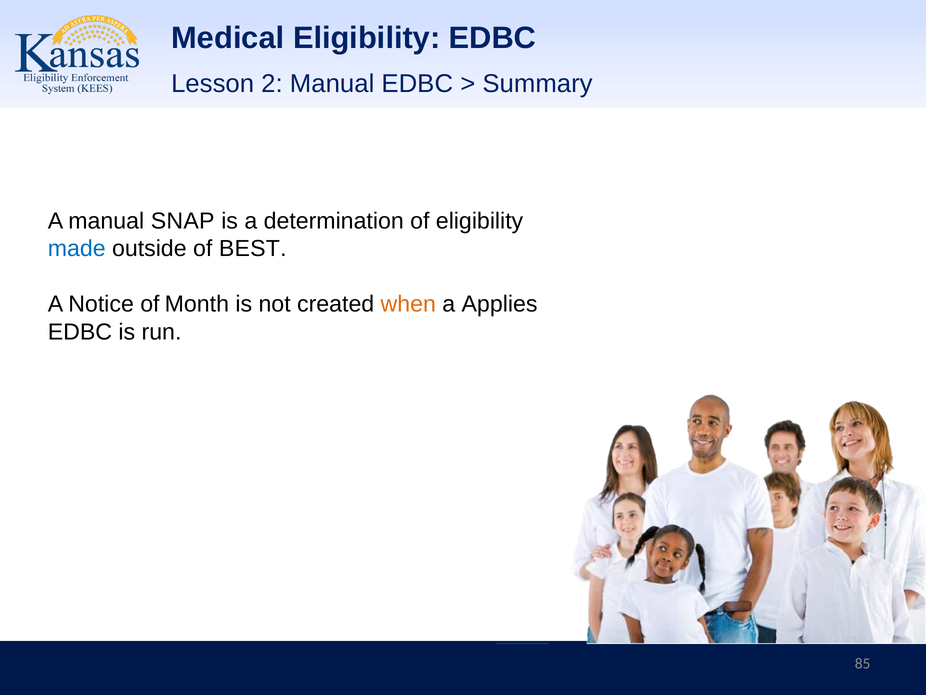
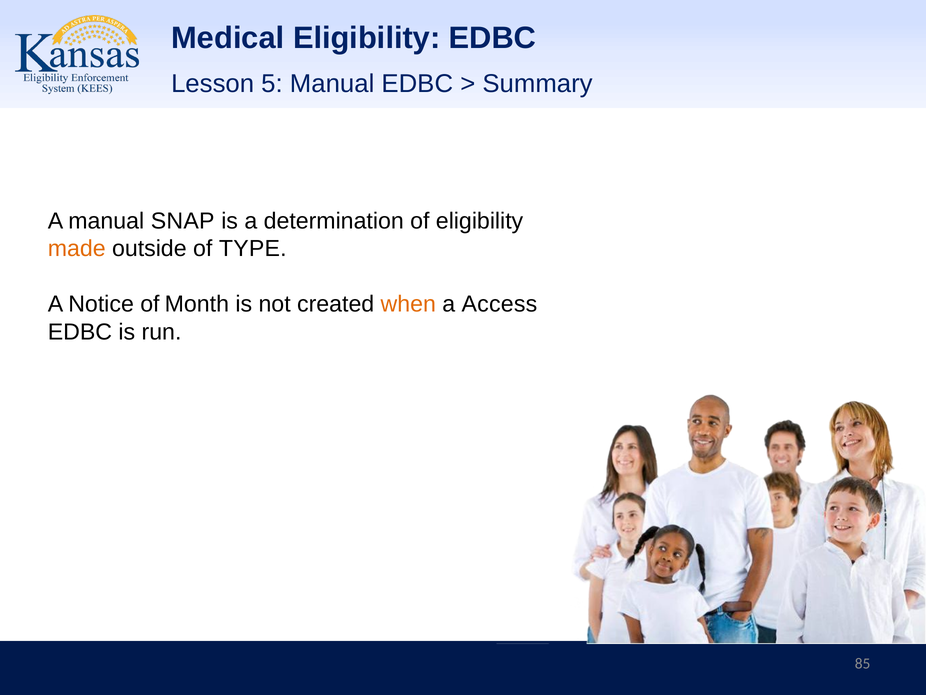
2: 2 -> 5
made colour: blue -> orange
BEST: BEST -> TYPE
Applies: Applies -> Access
